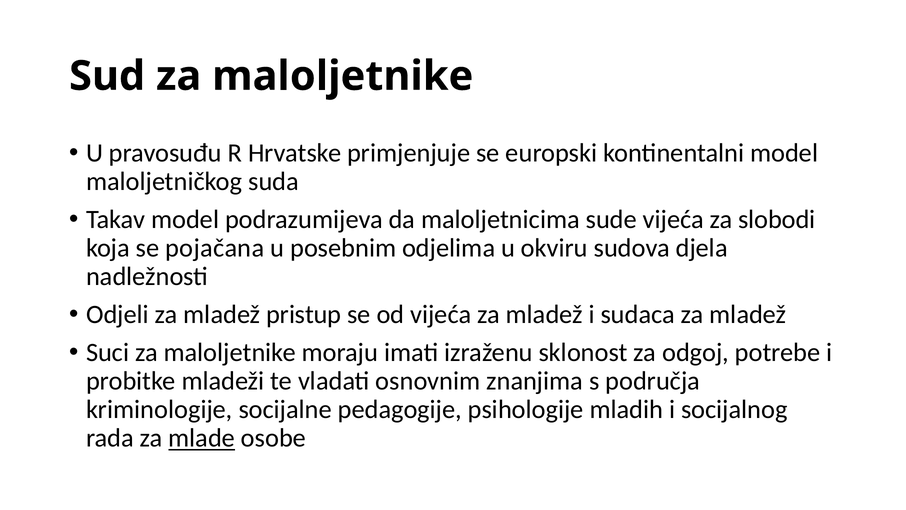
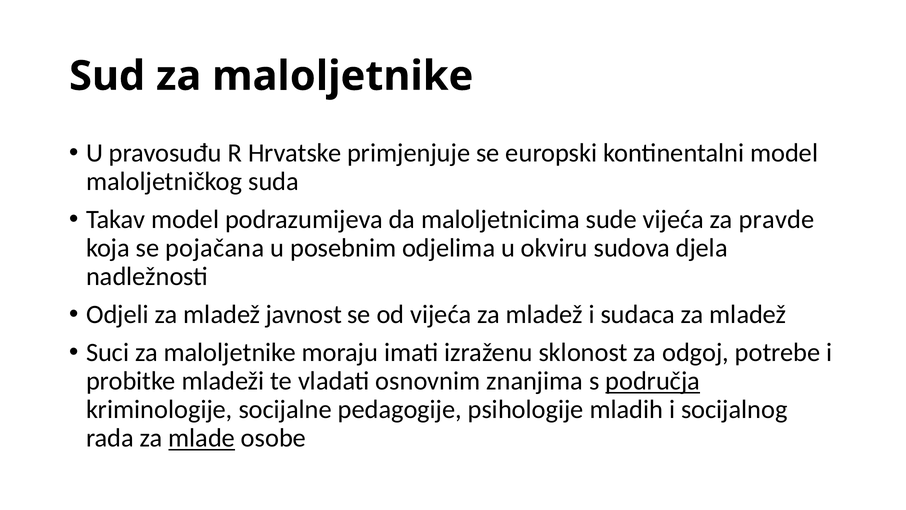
slobodi: slobodi -> pravde
pristup: pristup -> javnost
područja underline: none -> present
